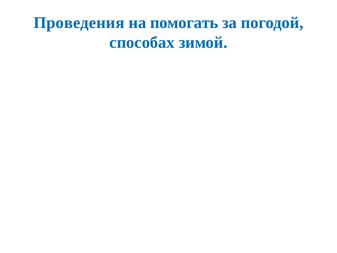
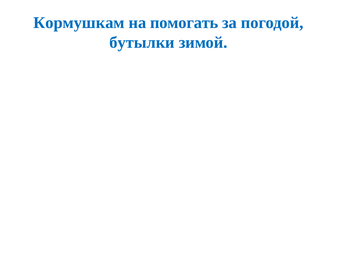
Проведения: Проведения -> Кормушкам
способах: способах -> бутылки
